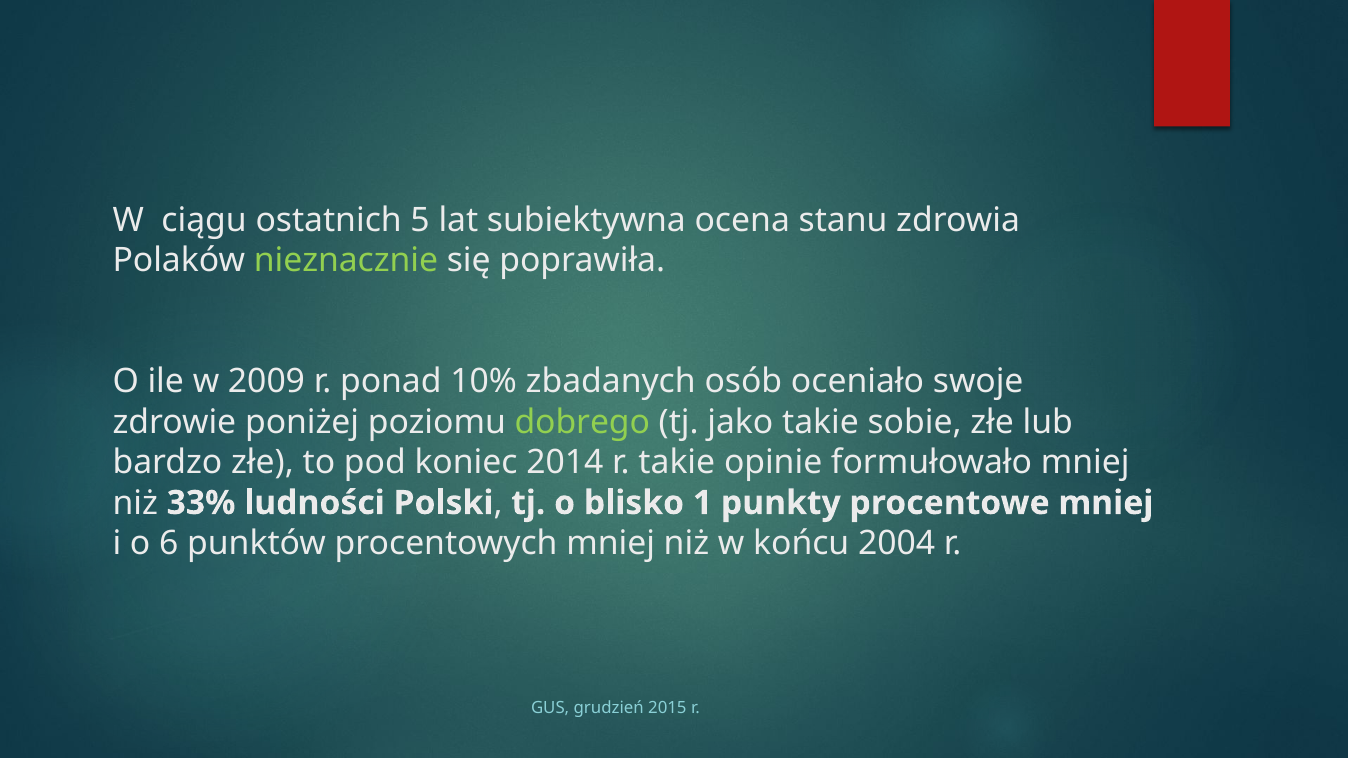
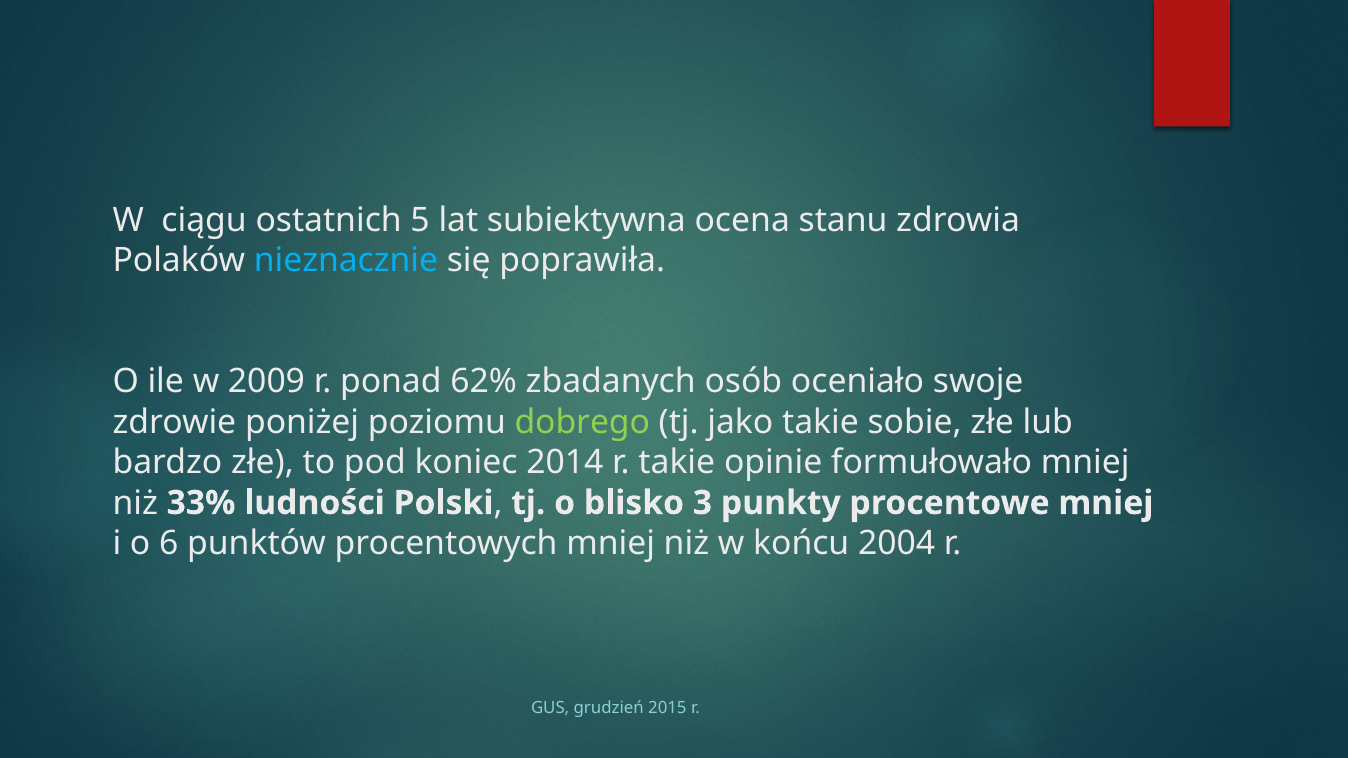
nieznacznie colour: light green -> light blue
10%: 10% -> 62%
1: 1 -> 3
